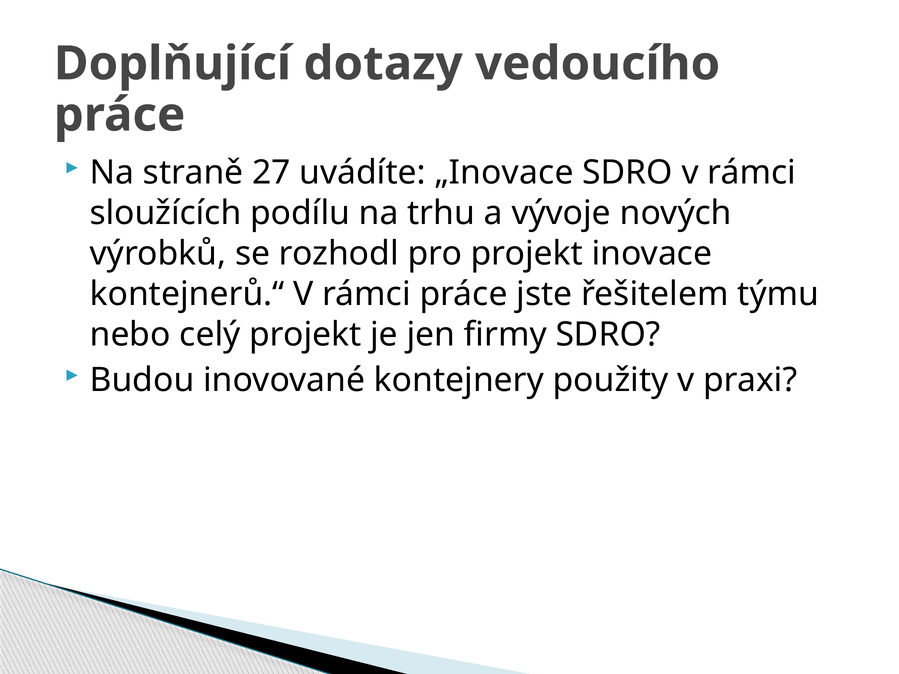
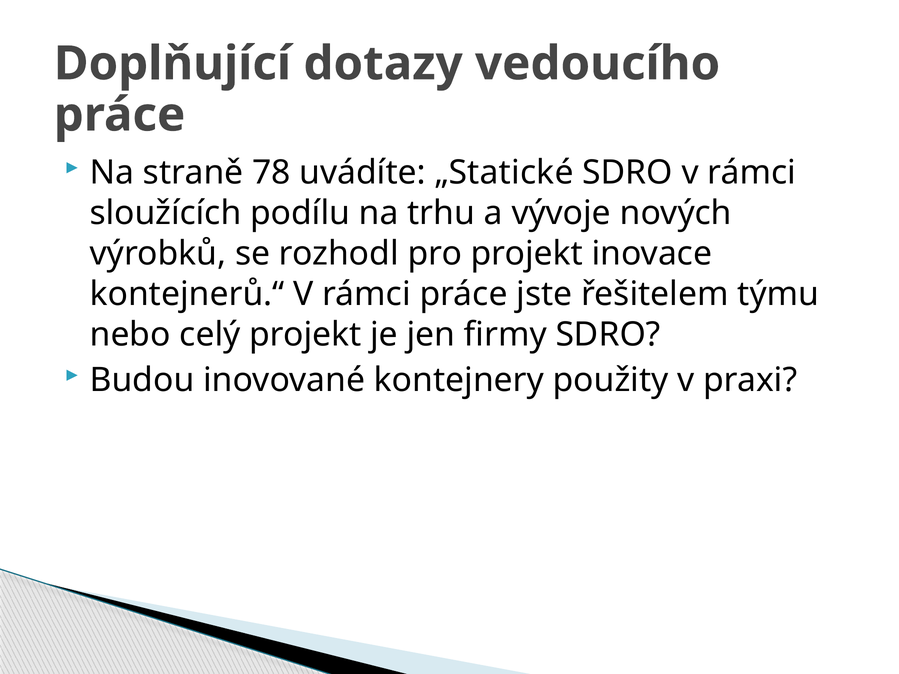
27: 27 -> 78
„Inovace: „Inovace -> „Statické
